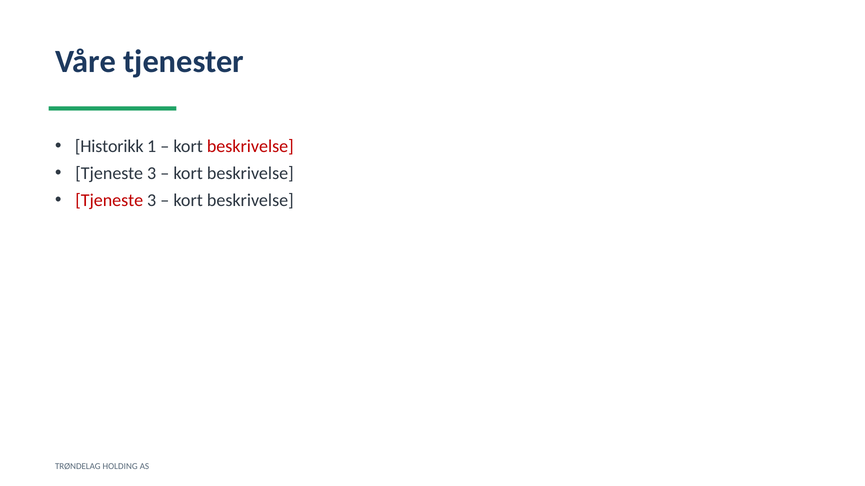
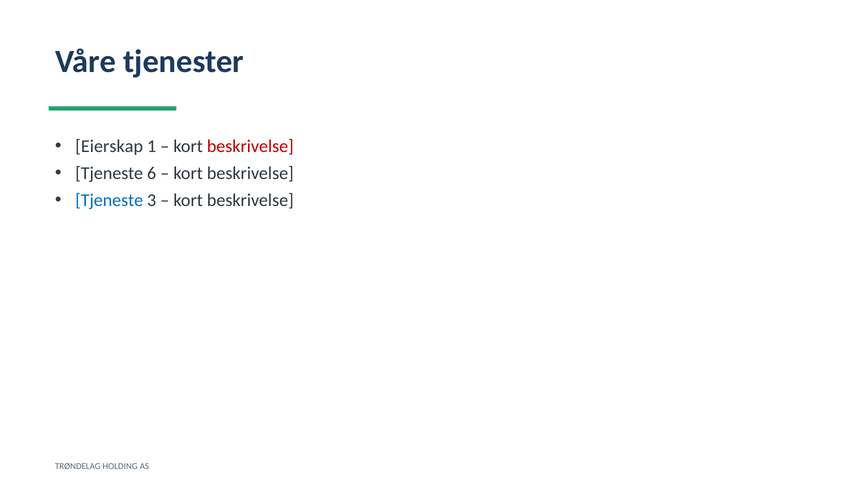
Historikk: Historikk -> Eierskap
3 at (152, 174): 3 -> 6
Tjeneste at (109, 201) colour: red -> blue
